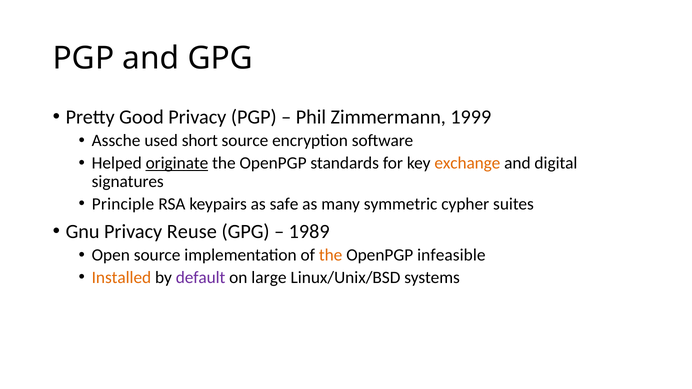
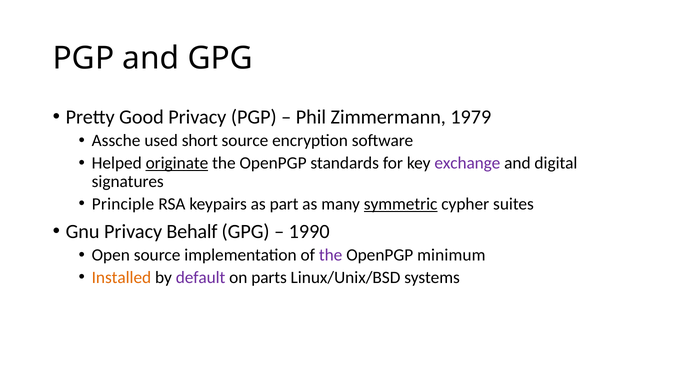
1999: 1999 -> 1979
exchange colour: orange -> purple
safe: safe -> part
symmetric underline: none -> present
Reuse: Reuse -> Behalf
1989: 1989 -> 1990
the at (331, 255) colour: orange -> purple
infeasible: infeasible -> minimum
large: large -> parts
